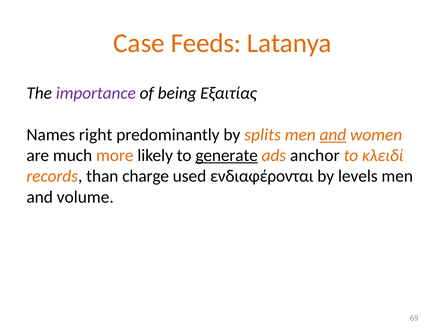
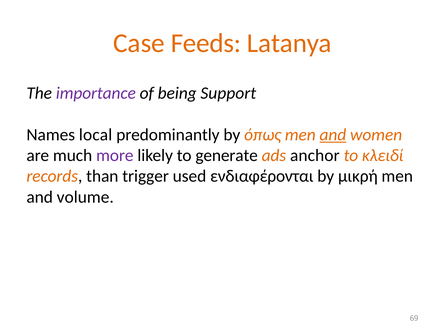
Εξαιτίας: Εξαιτίας -> Support
right: right -> local
splits: splits -> όπως
more colour: orange -> purple
generate underline: present -> none
charge: charge -> trigger
levels: levels -> μικρή
